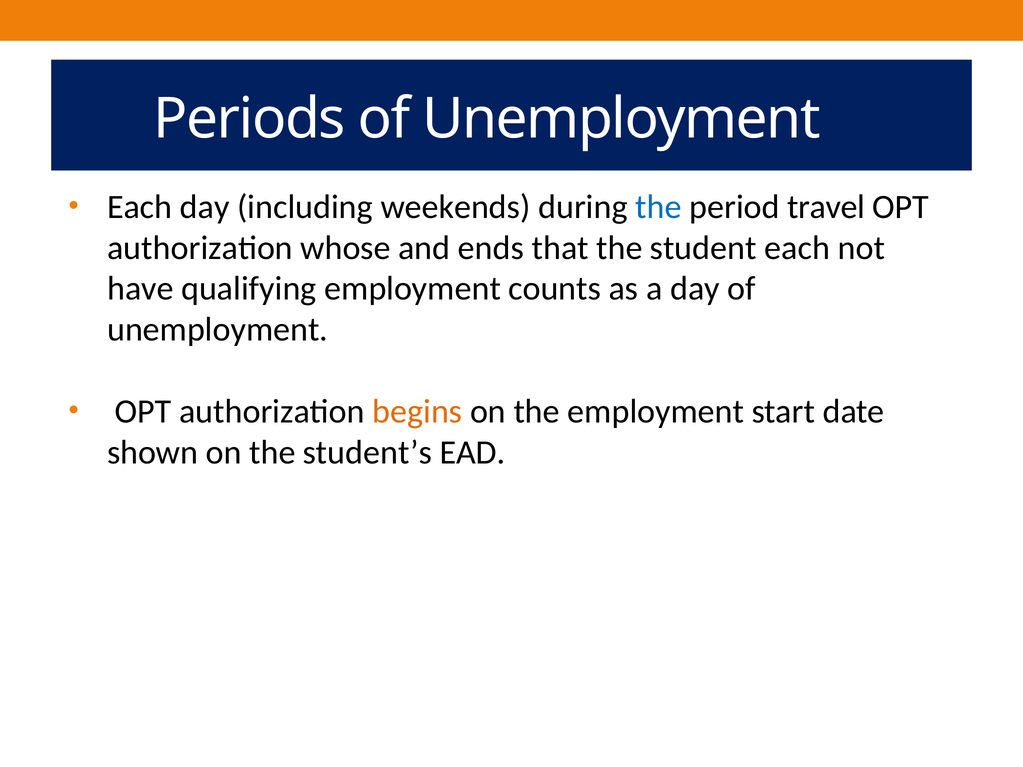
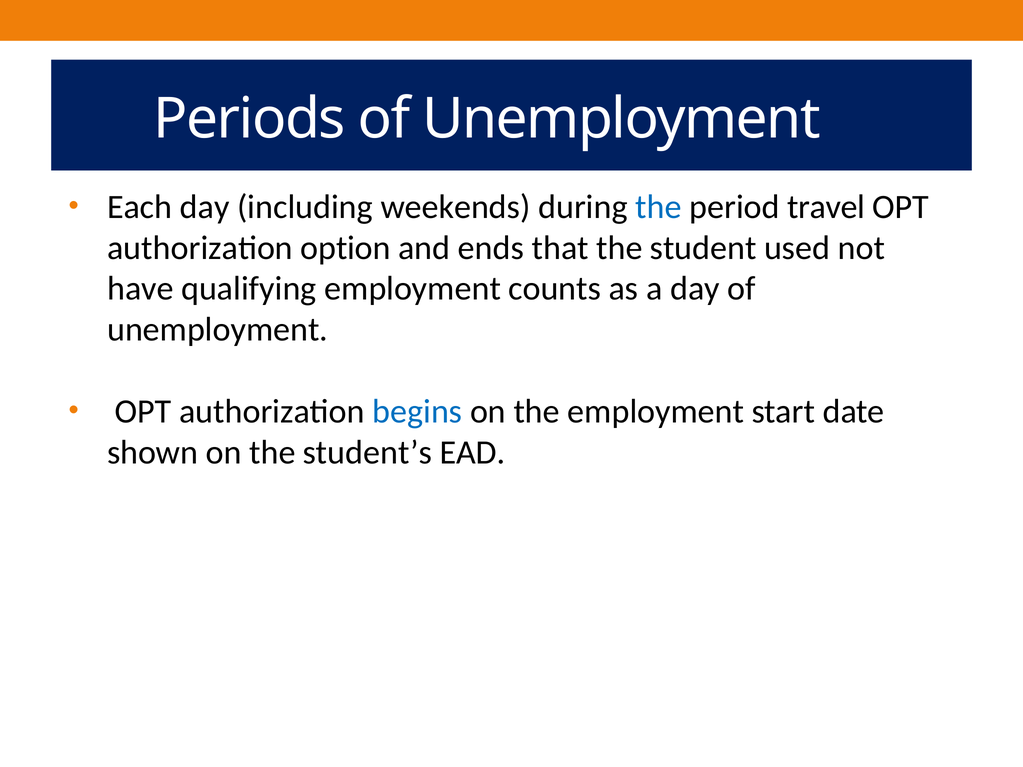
whose: whose -> option
student each: each -> used
begins colour: orange -> blue
